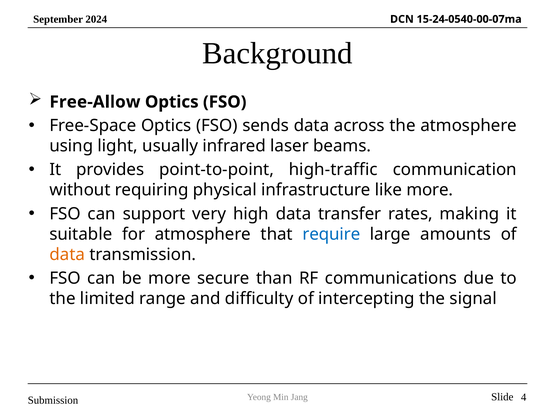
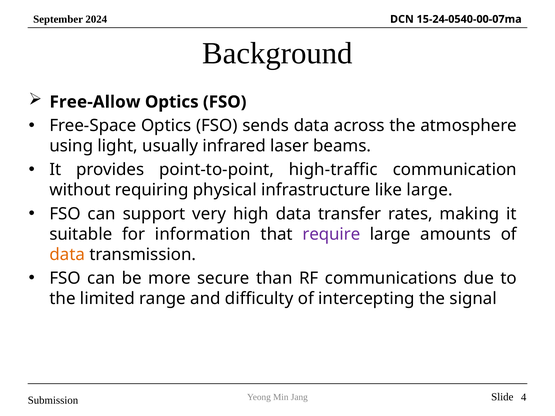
like more: more -> large
for atmosphere: atmosphere -> information
require colour: blue -> purple
